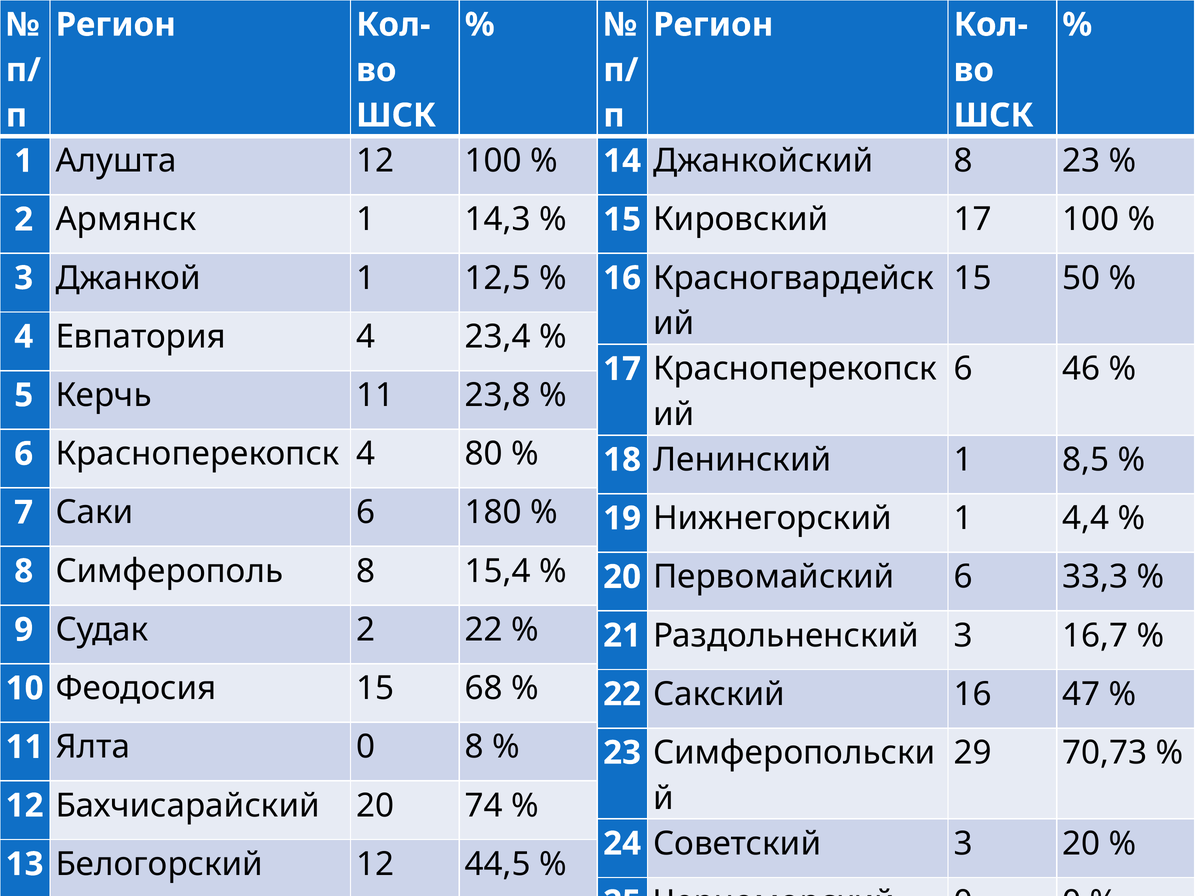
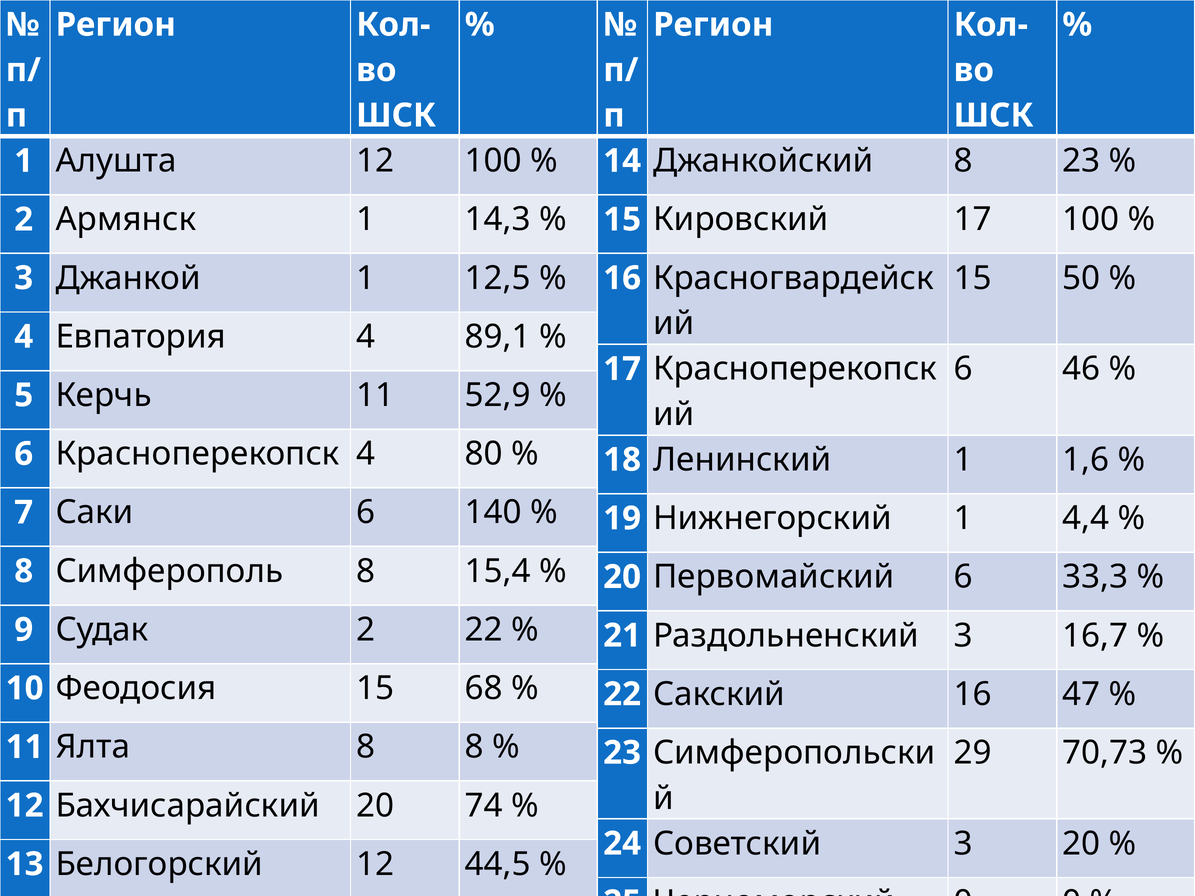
23,4: 23,4 -> 89,1
23,8: 23,8 -> 52,9
8,5: 8,5 -> 1,6
180: 180 -> 140
Ялта 0: 0 -> 8
